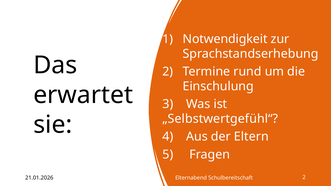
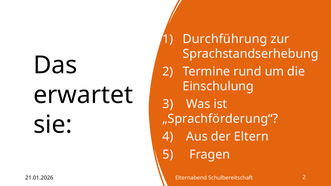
Notwendigkeit: Notwendigkeit -> Durchführung
„Selbstwertgefühl“: „Selbstwertgefühl“ -> „Sprachförderung“
